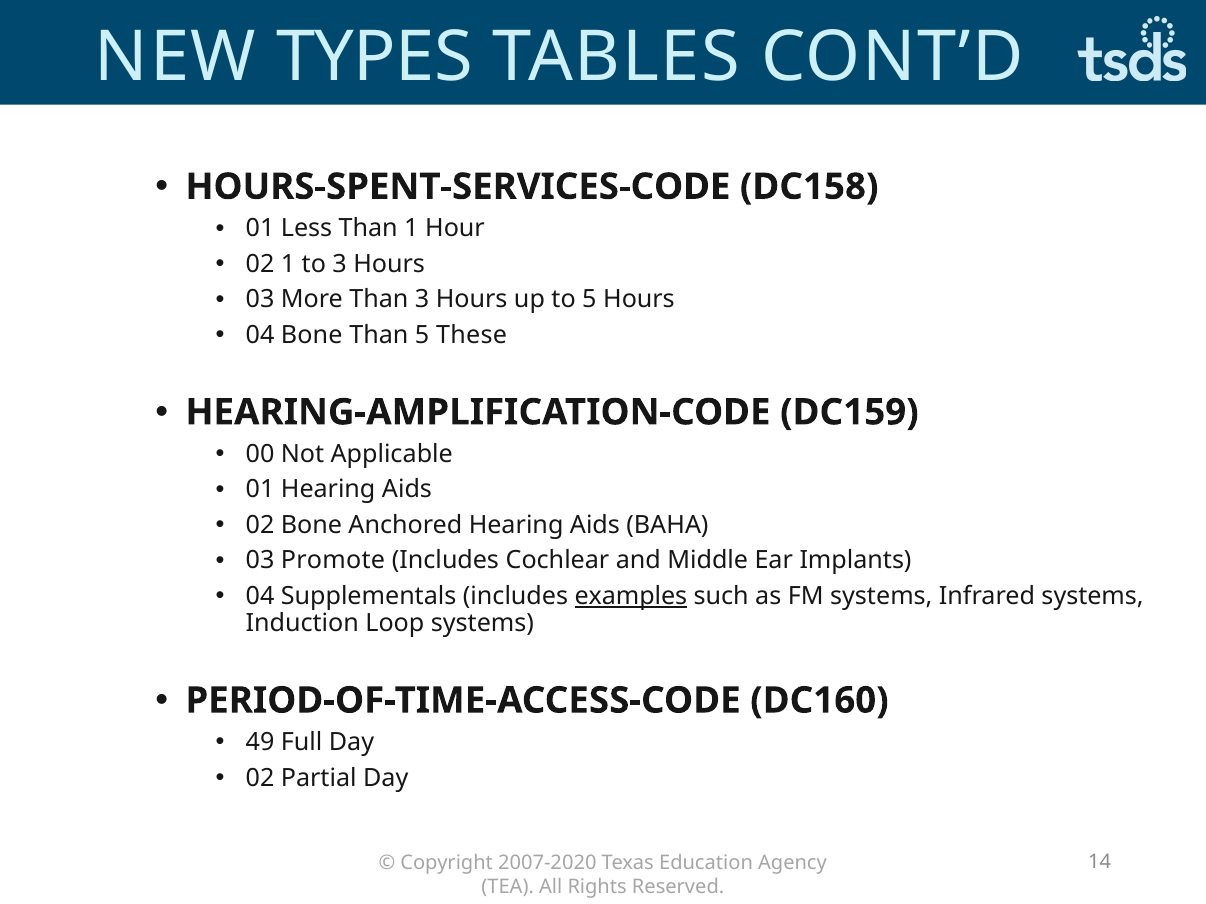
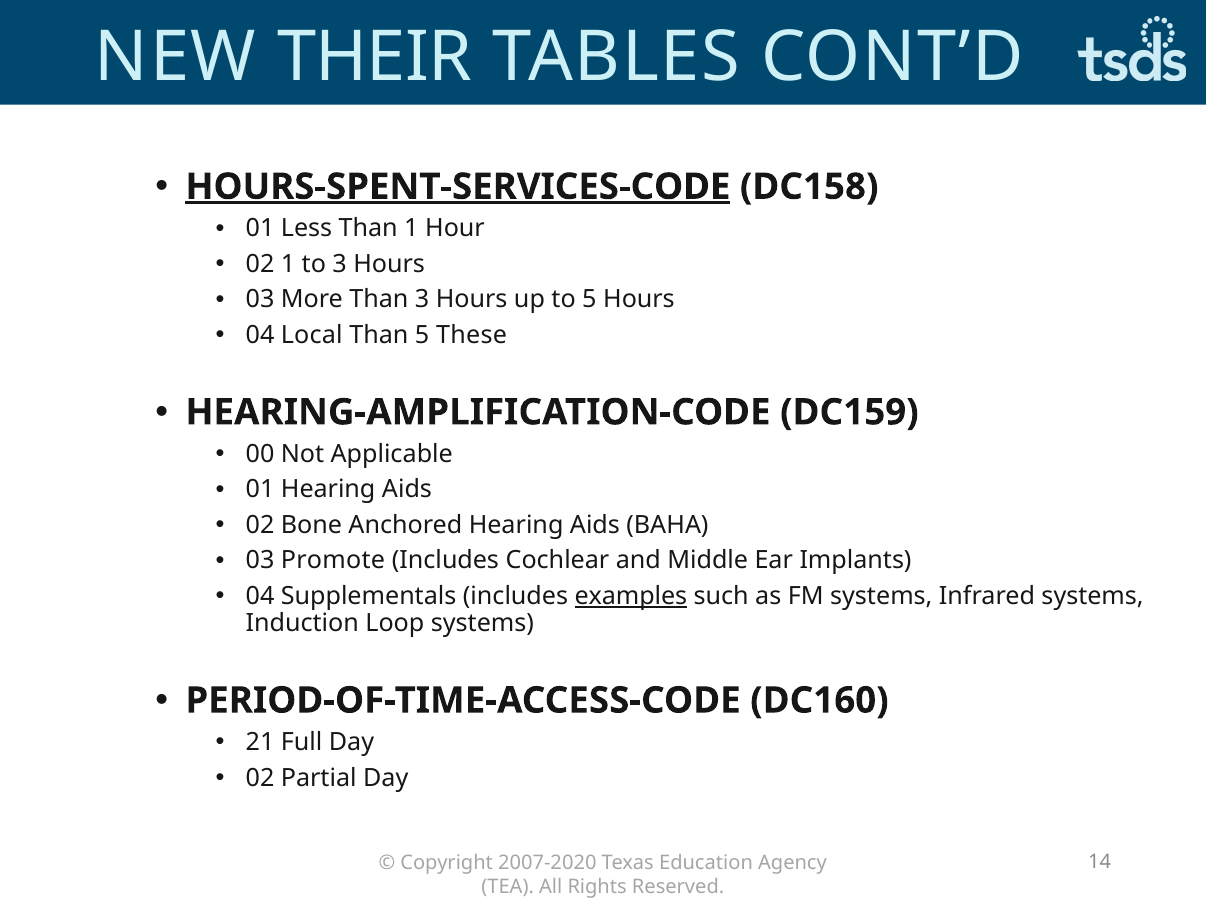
TYPES: TYPES -> THEIR
HOURS-SPENT-SERVICES-CODE underline: none -> present
04 Bone: Bone -> Local
49: 49 -> 21
